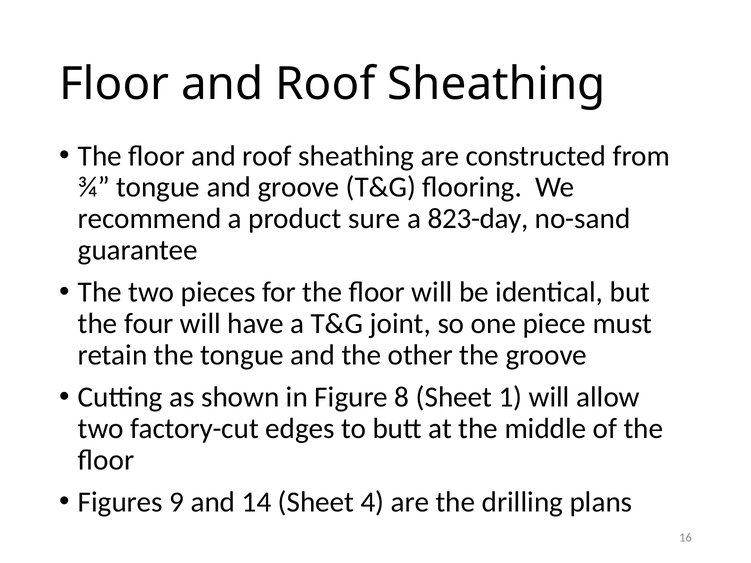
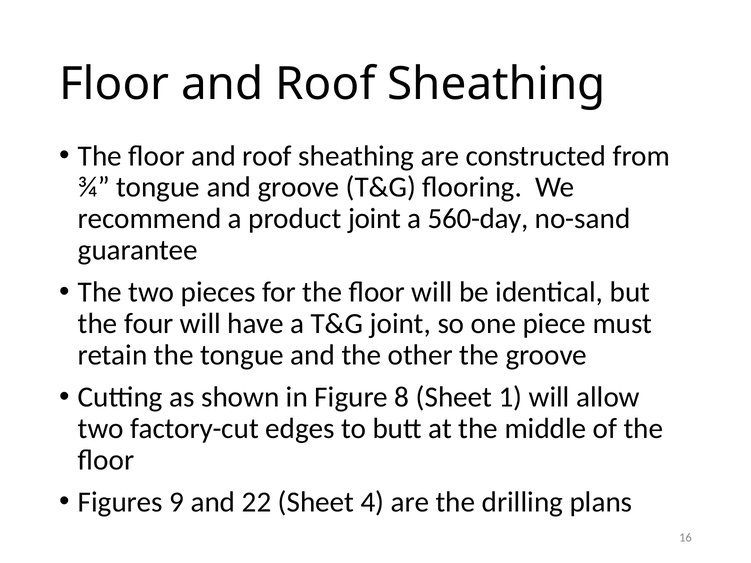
product sure: sure -> joint
823-day: 823-day -> 560-day
14: 14 -> 22
